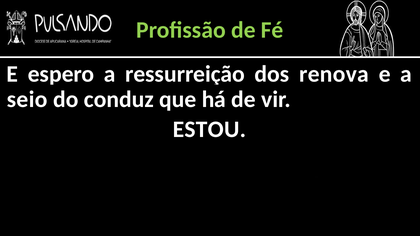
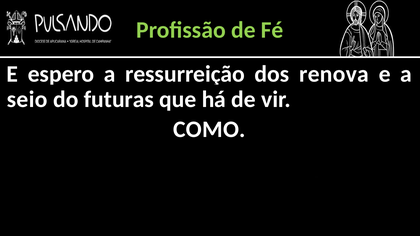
conduz: conduz -> futuras
ESTOU: ESTOU -> COMO
